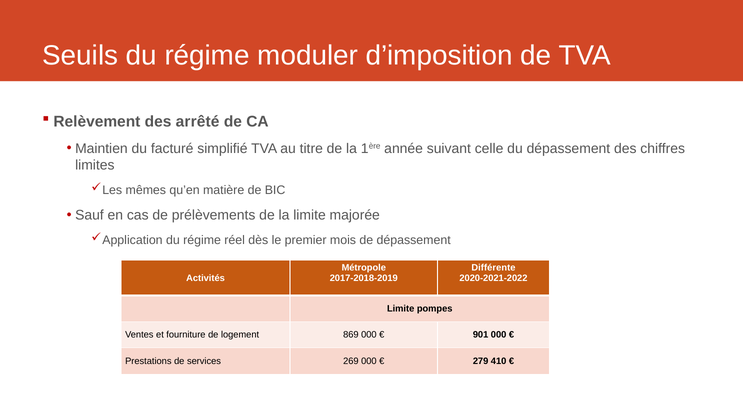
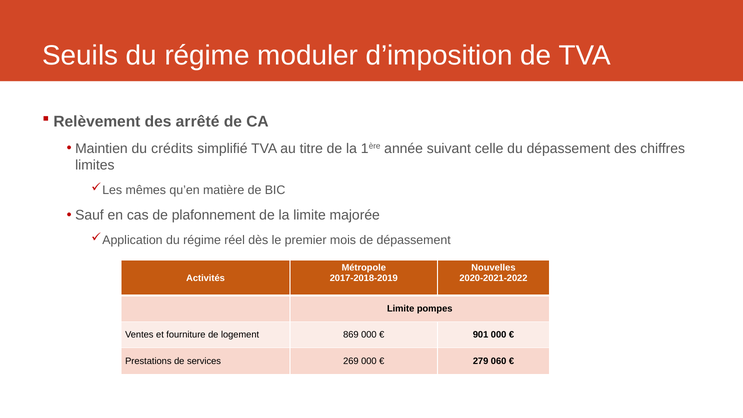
facturé: facturé -> crédits
prélèvements: prélèvements -> plafonnement
Différente: Différente -> Nouvelles
410: 410 -> 060
